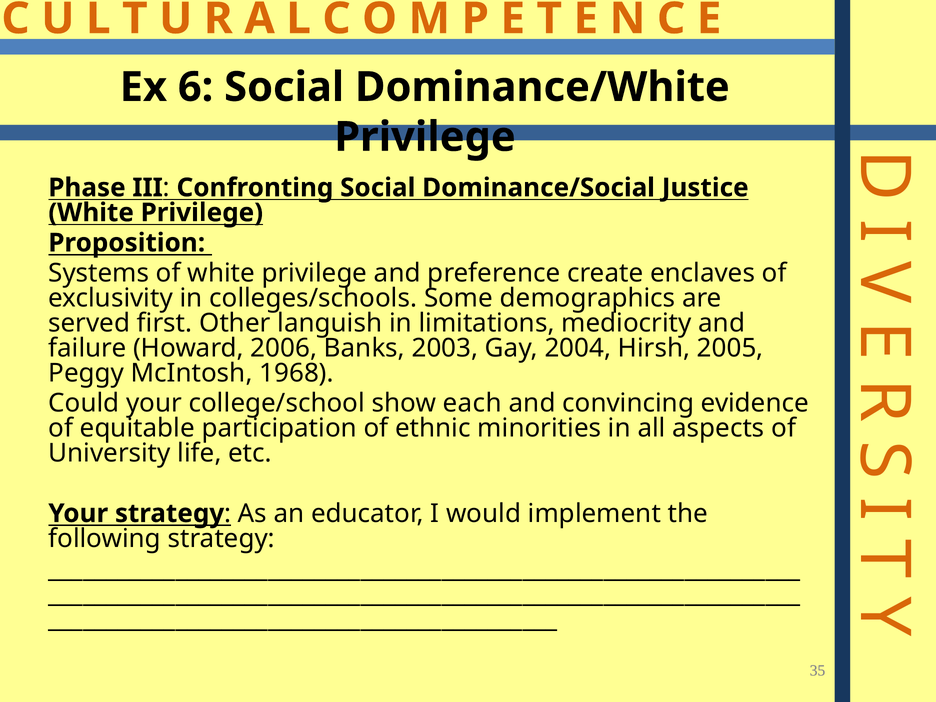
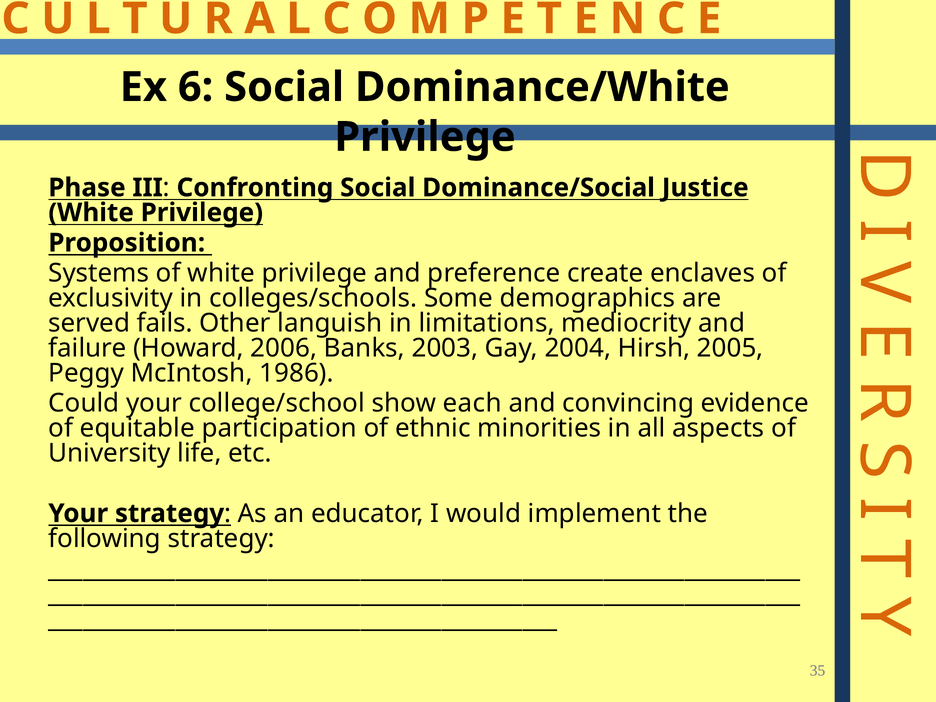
first: first -> fails
1968: 1968 -> 1986
